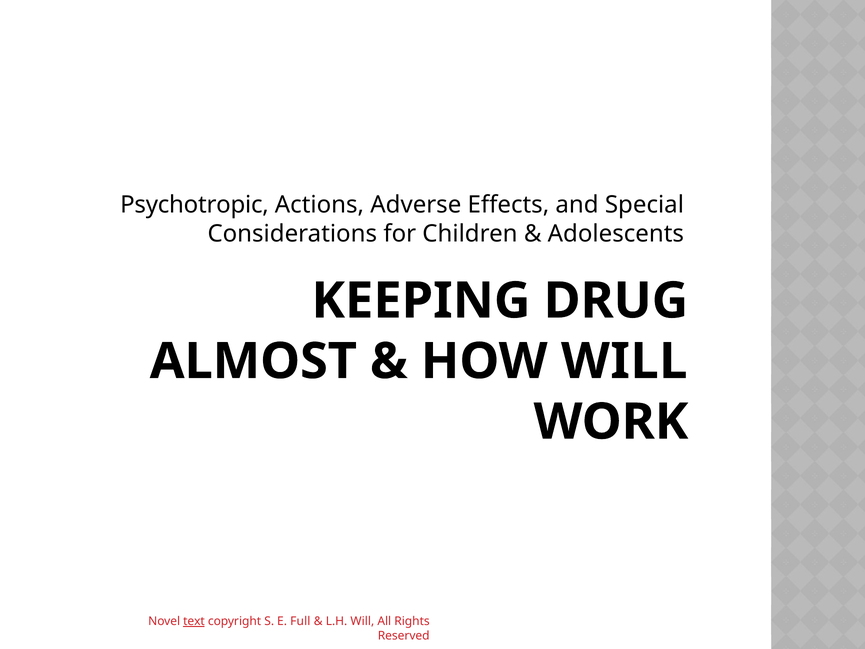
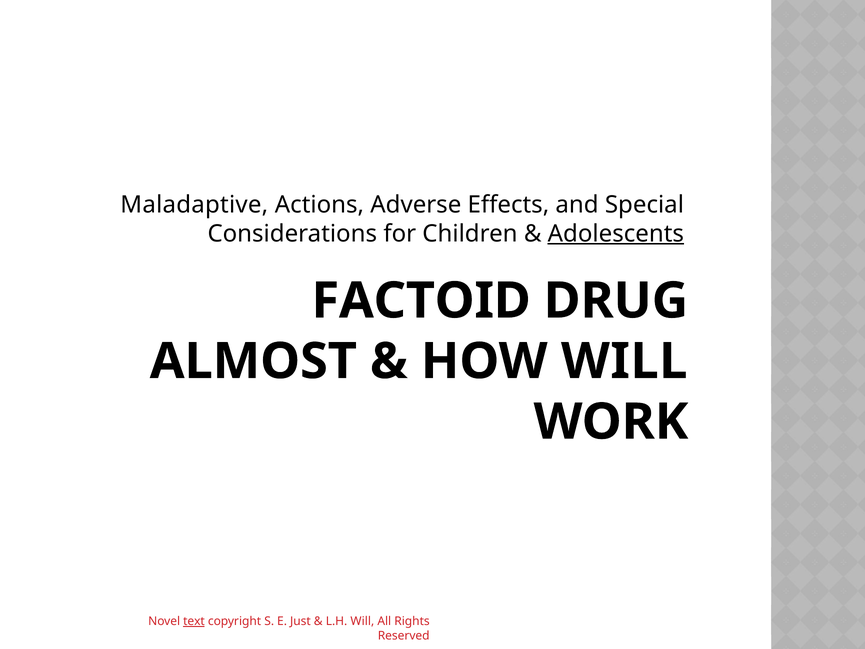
Psychotropic: Psychotropic -> Maladaptive
Adolescents underline: none -> present
KEEPING: KEEPING -> FACTOID
Full: Full -> Just
